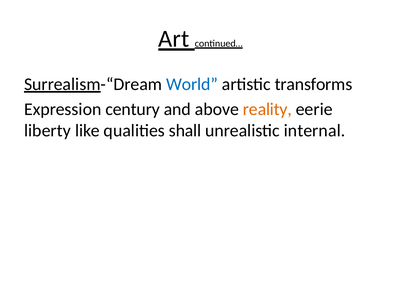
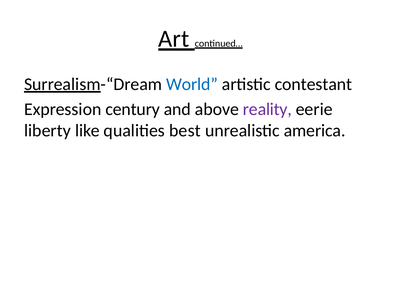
transforms: transforms -> contestant
reality colour: orange -> purple
shall: shall -> best
internal: internal -> america
